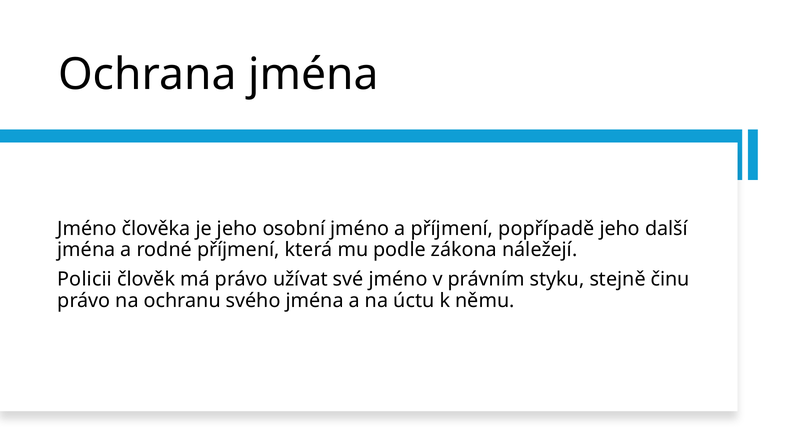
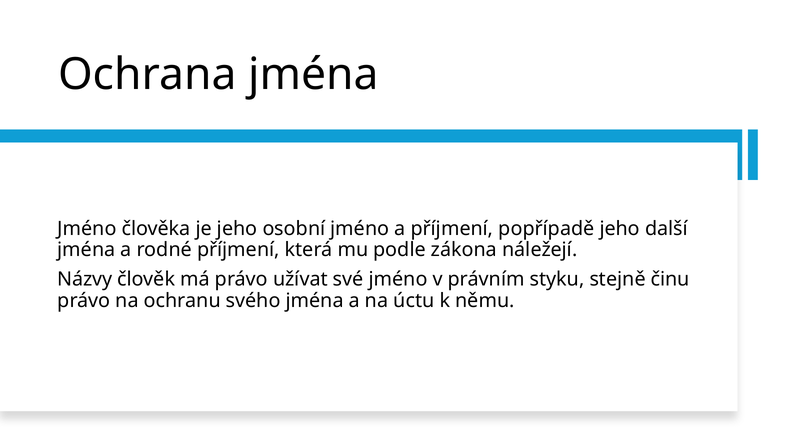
Policii: Policii -> Názvy
